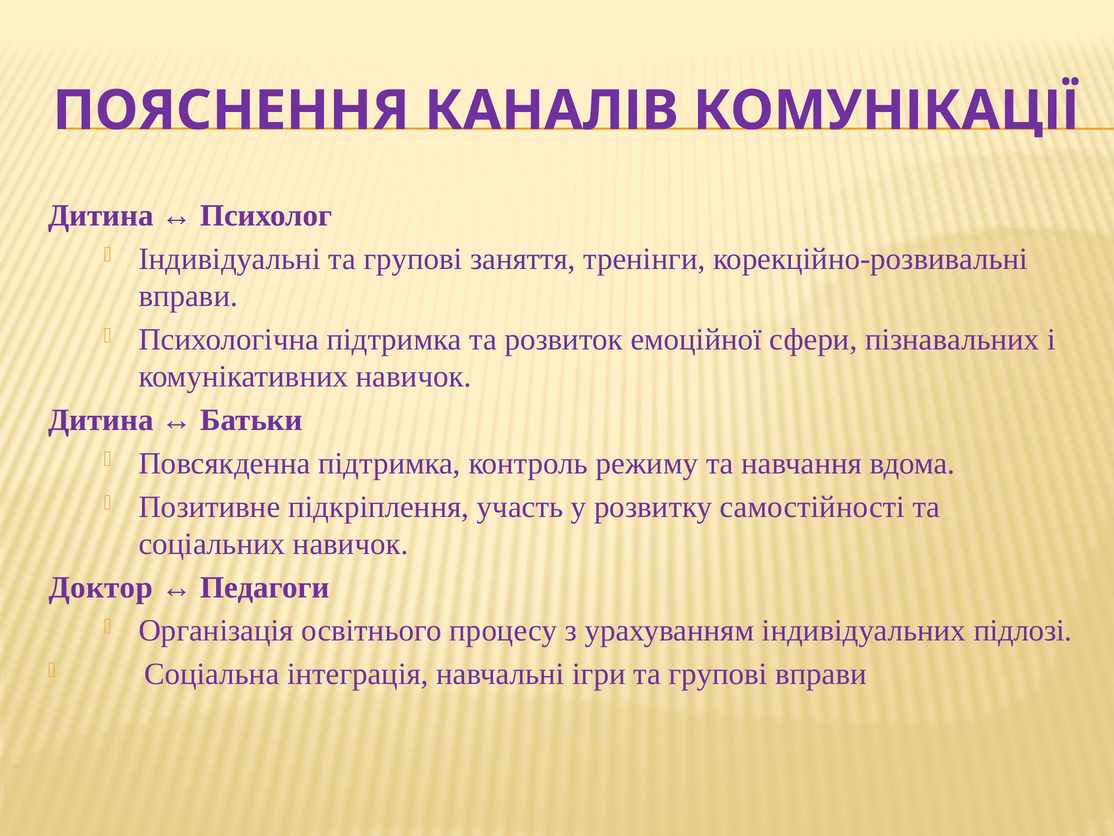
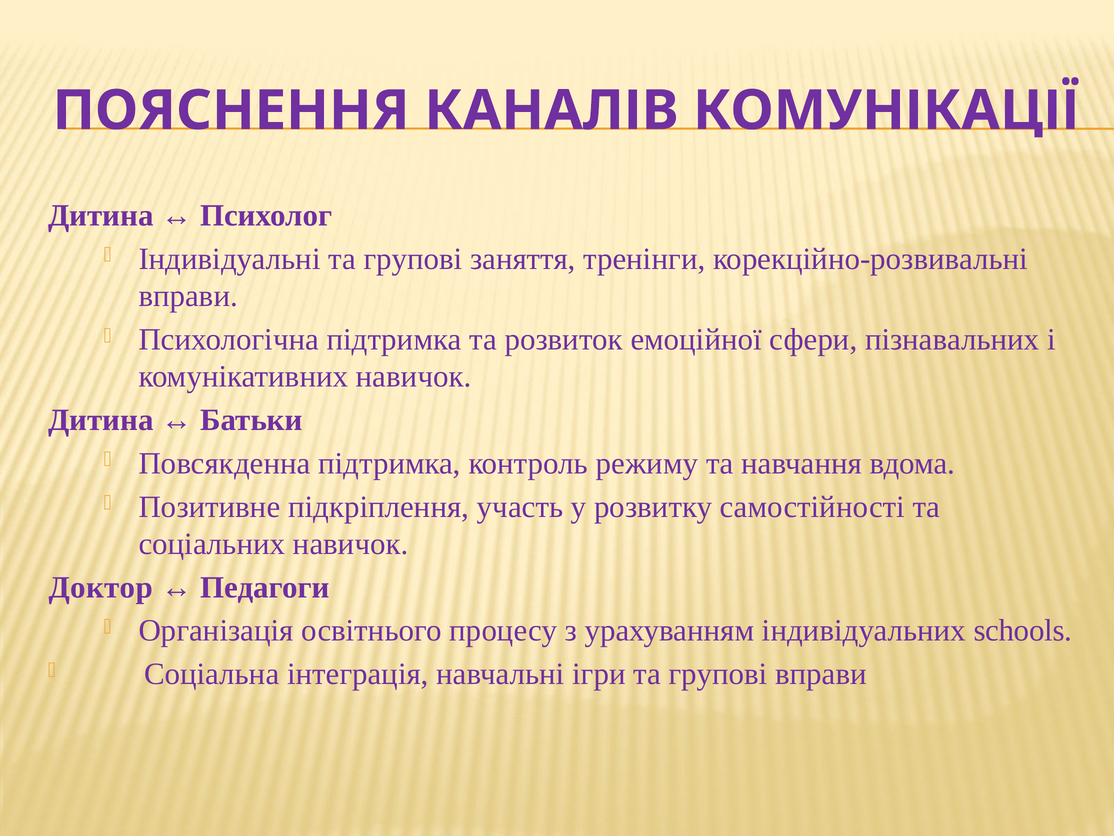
підлозі: підлозі -> schools
